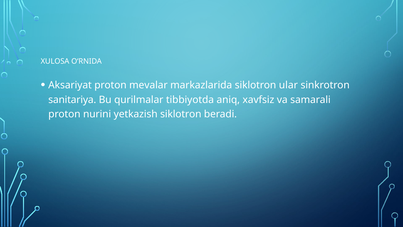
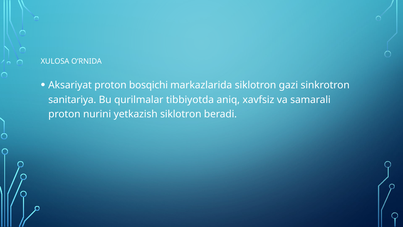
mevalar: mevalar -> bosqichi
ular: ular -> gazi
